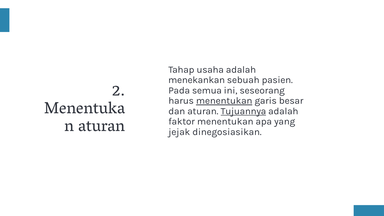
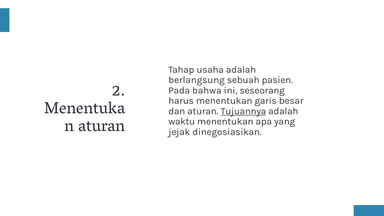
menekankan: menekankan -> berlangsung
semua: semua -> bahwa
menentukan at (224, 101) underline: present -> none
faktor: faktor -> waktu
